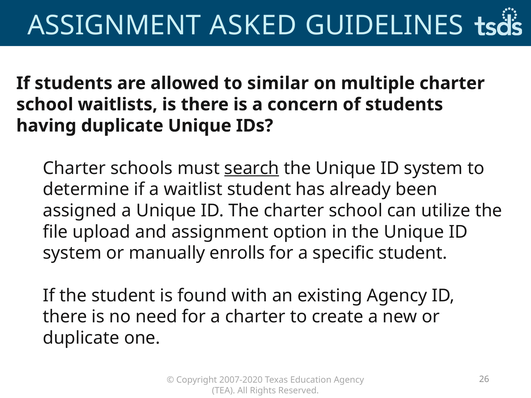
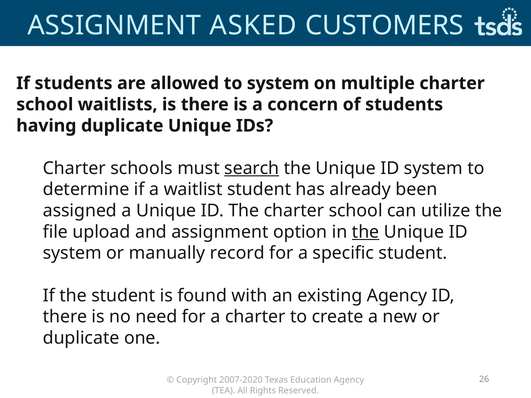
GUIDELINES: GUIDELINES -> CUSTOMERS
to similar: similar -> system
the at (366, 232) underline: none -> present
enrolls: enrolls -> record
